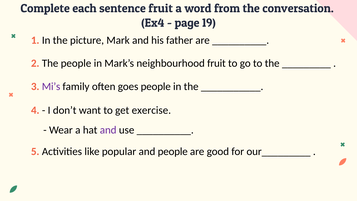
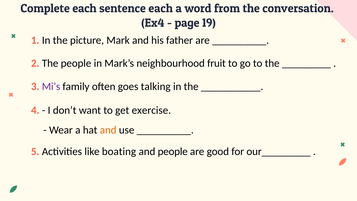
sentence fruit: fruit -> each
goes people: people -> talking
and at (108, 130) colour: purple -> orange
popular: popular -> boating
